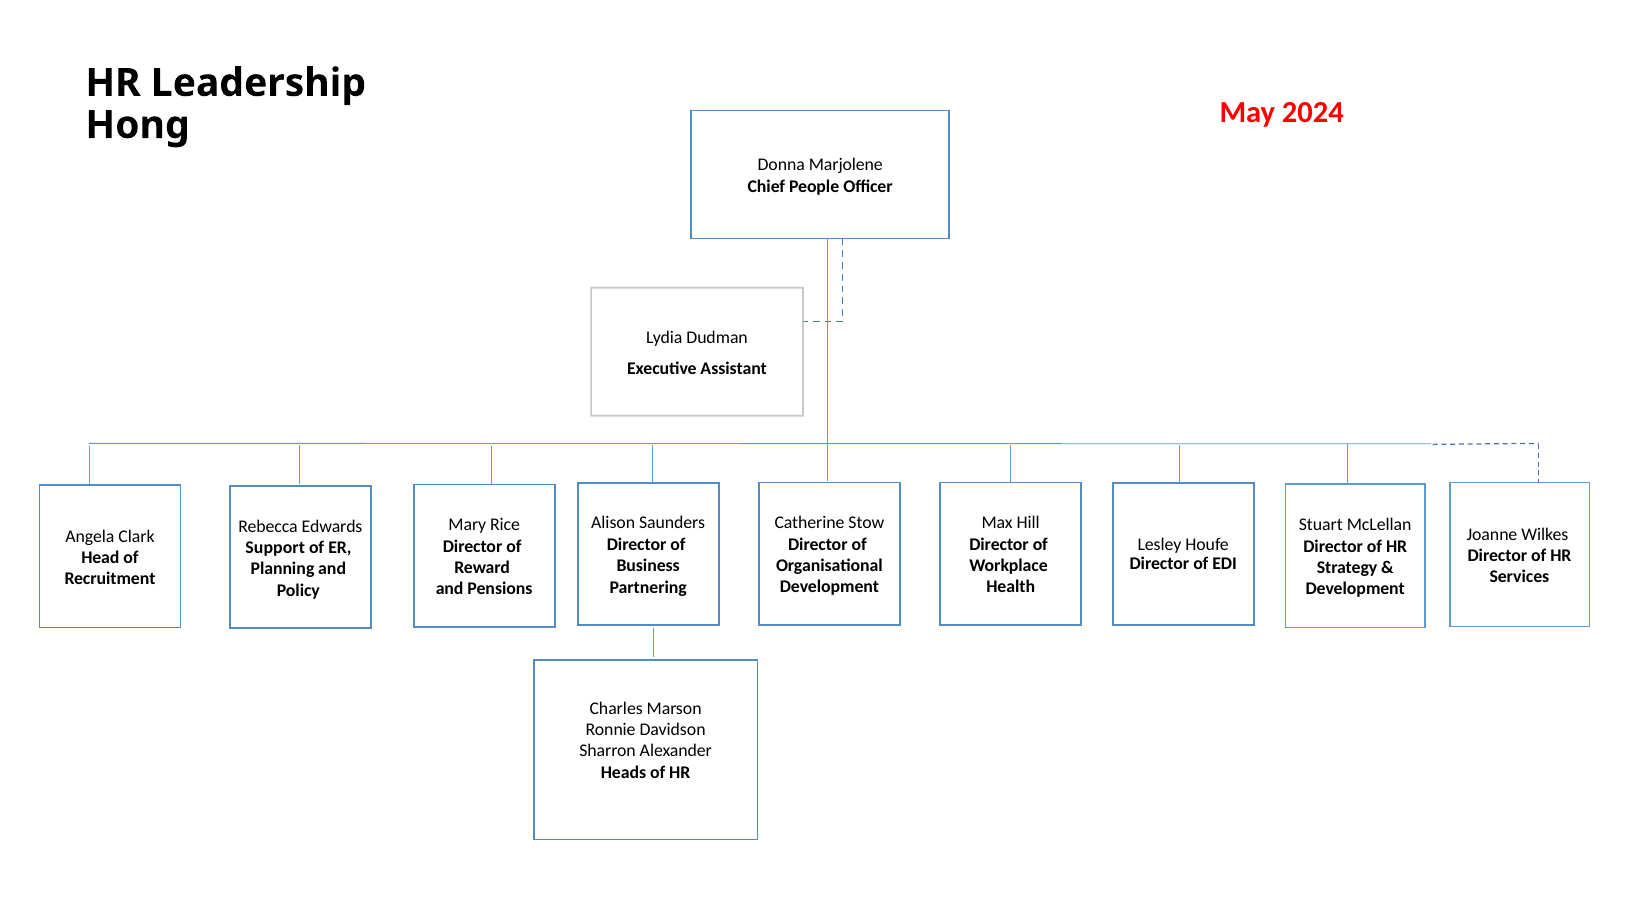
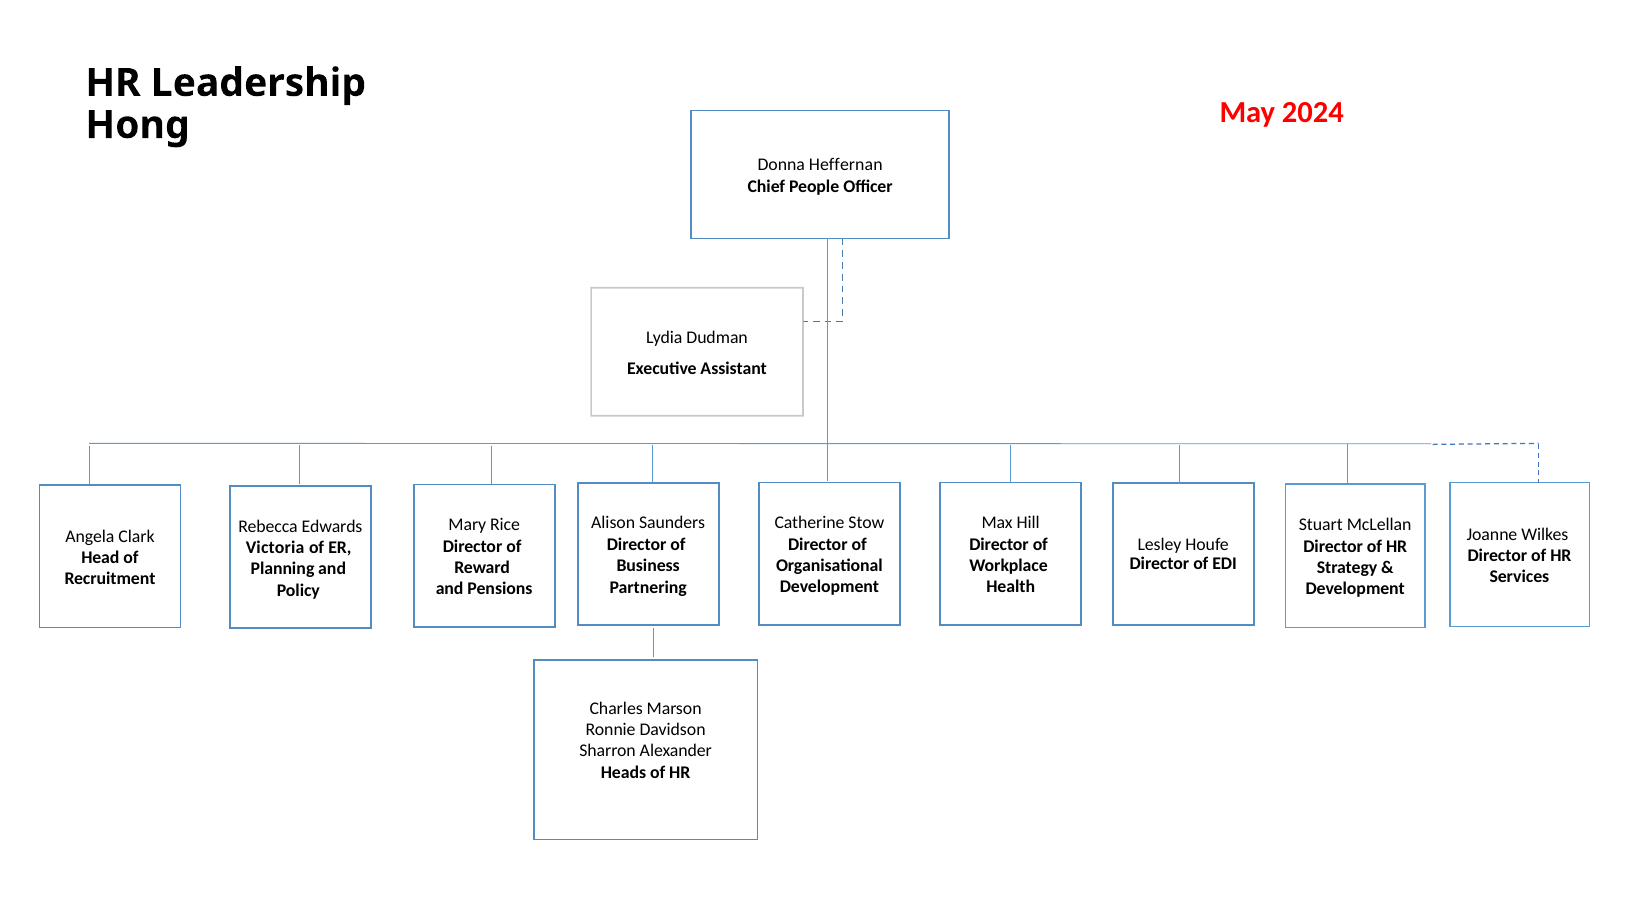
Marjolene: Marjolene -> Heffernan
Support: Support -> Victoria
